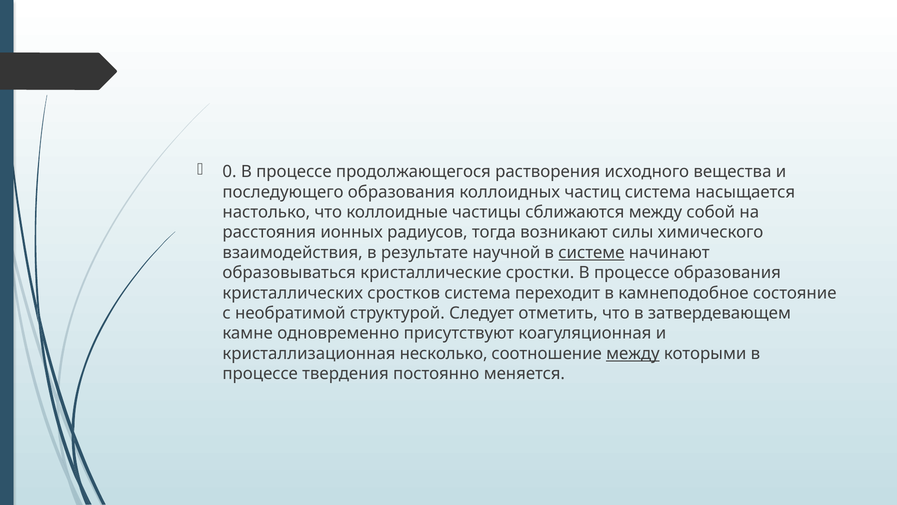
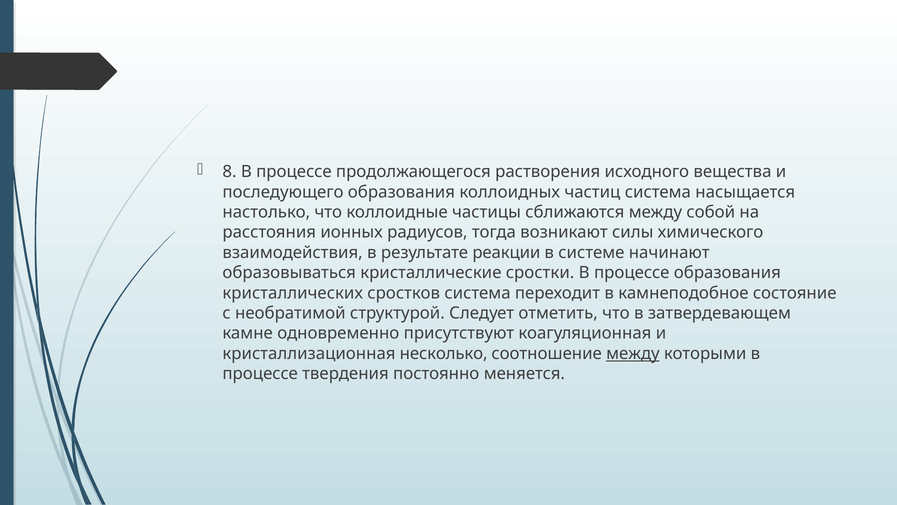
0: 0 -> 8
научной: научной -> реакции
системе underline: present -> none
